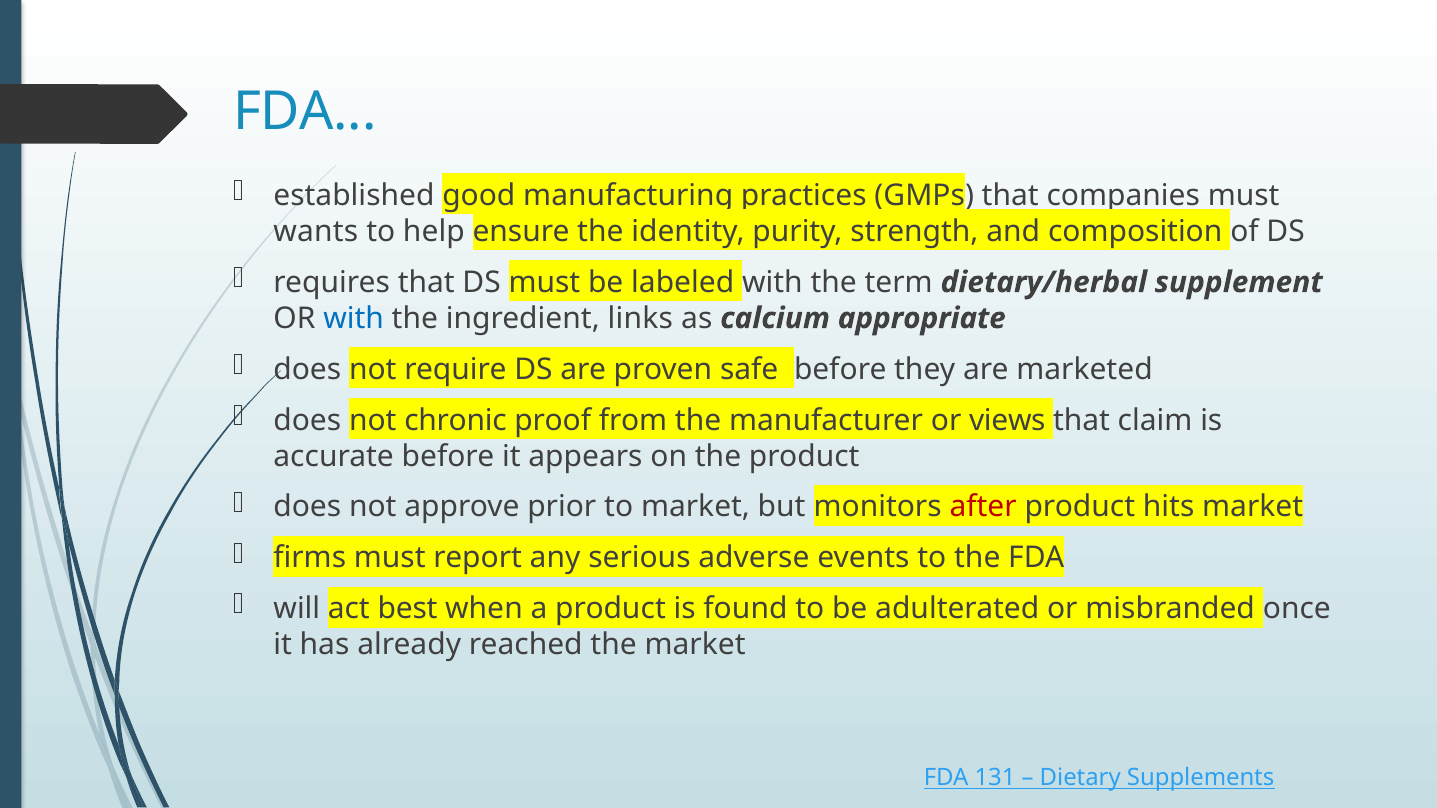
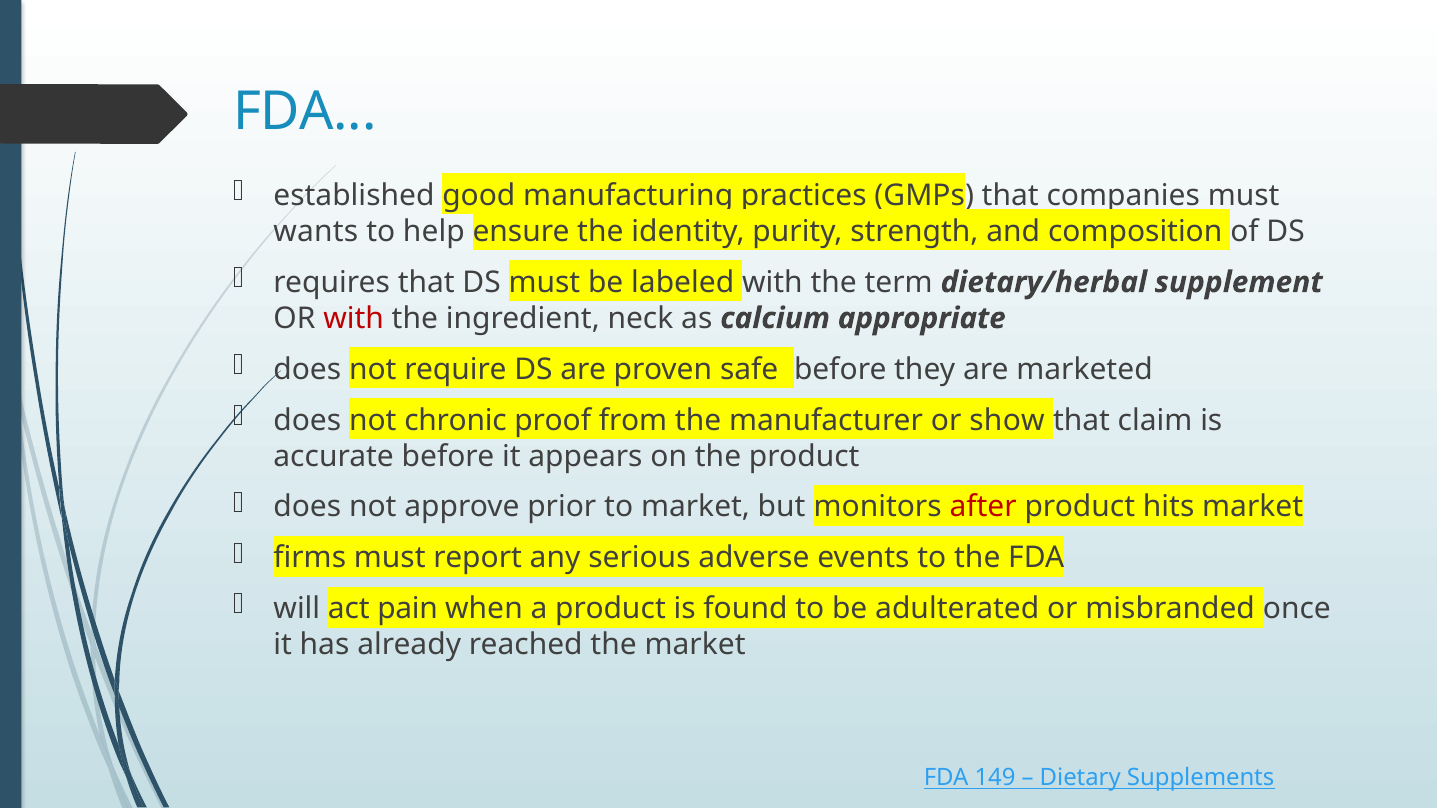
with at (354, 318) colour: blue -> red
links: links -> neck
views: views -> show
best: best -> pain
131: 131 -> 149
